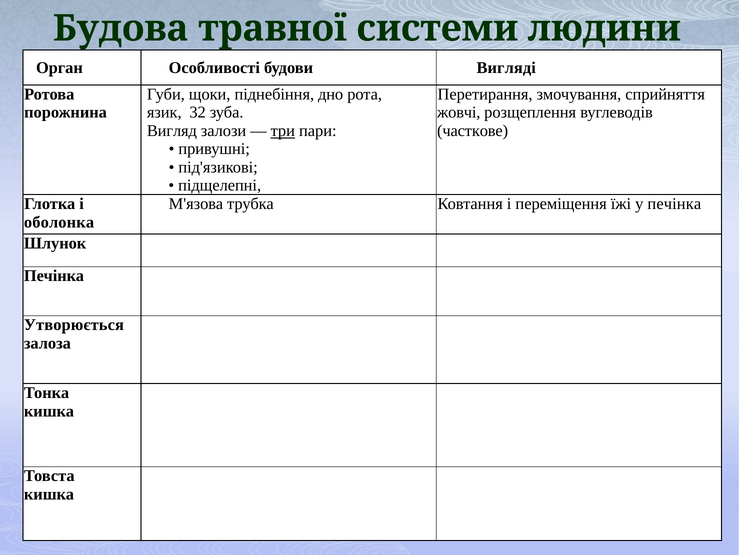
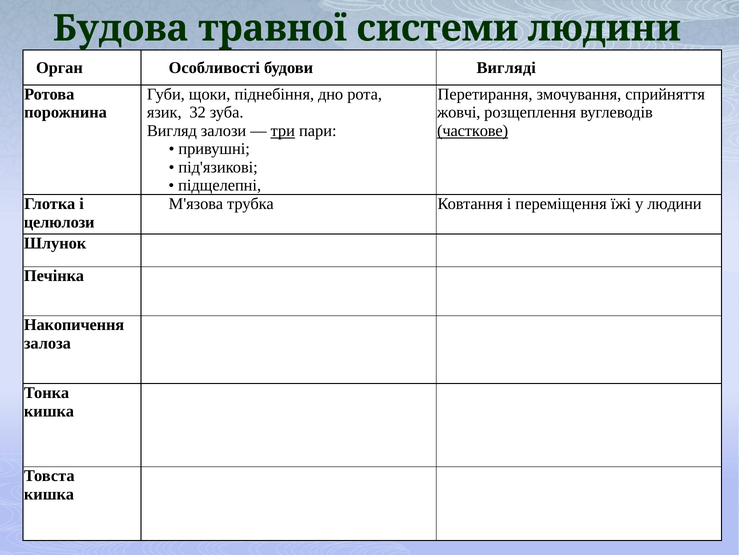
часткове underline: none -> present
у печінка: печінка -> людини
оболонка: оболонка -> целюлози
Утворюється: Утворюється -> Накопичення
